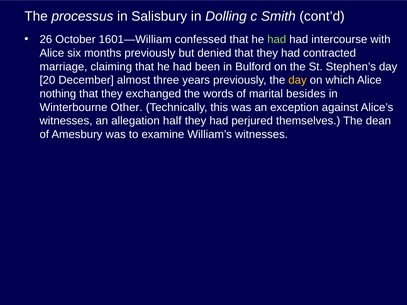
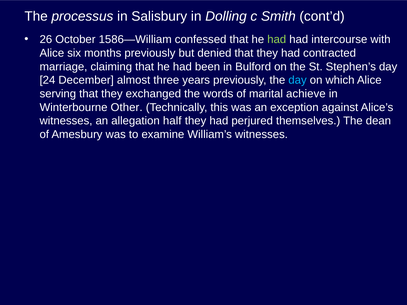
1601—William: 1601—William -> 1586—William
20: 20 -> 24
day at (298, 80) colour: yellow -> light blue
nothing: nothing -> serving
besides: besides -> achieve
